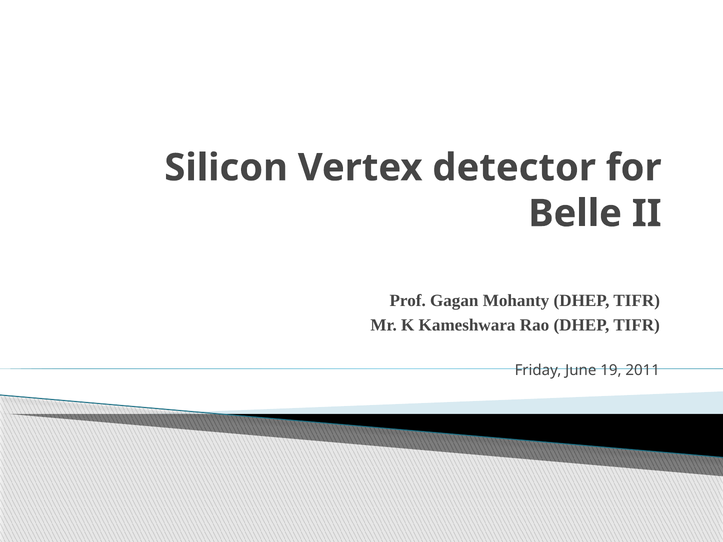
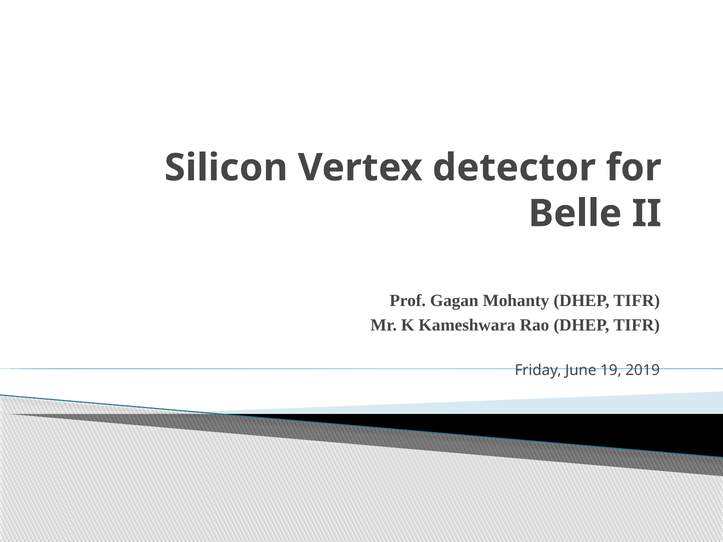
2011: 2011 -> 2019
